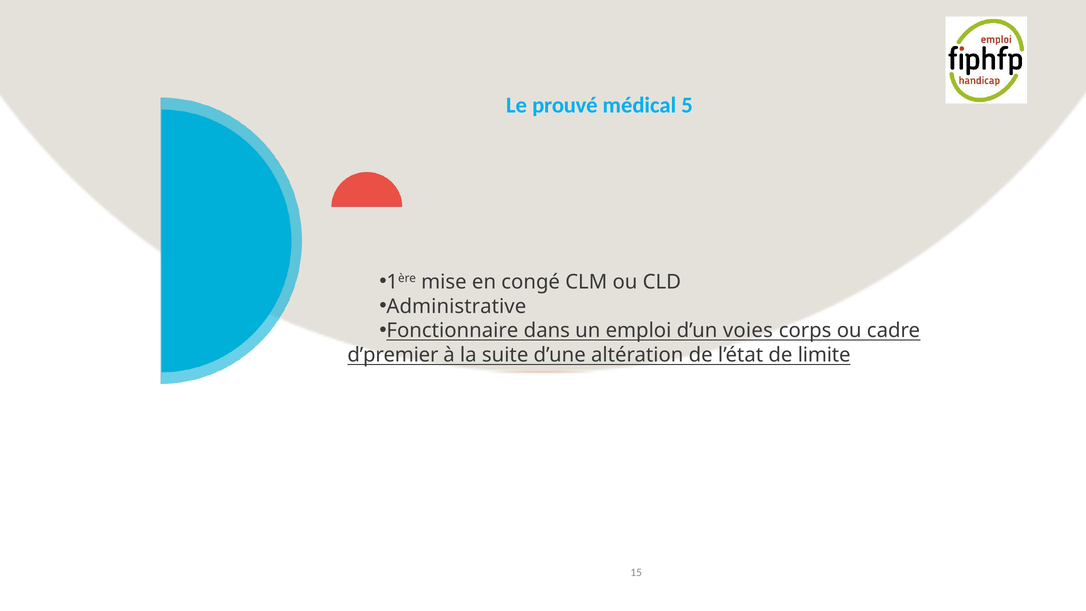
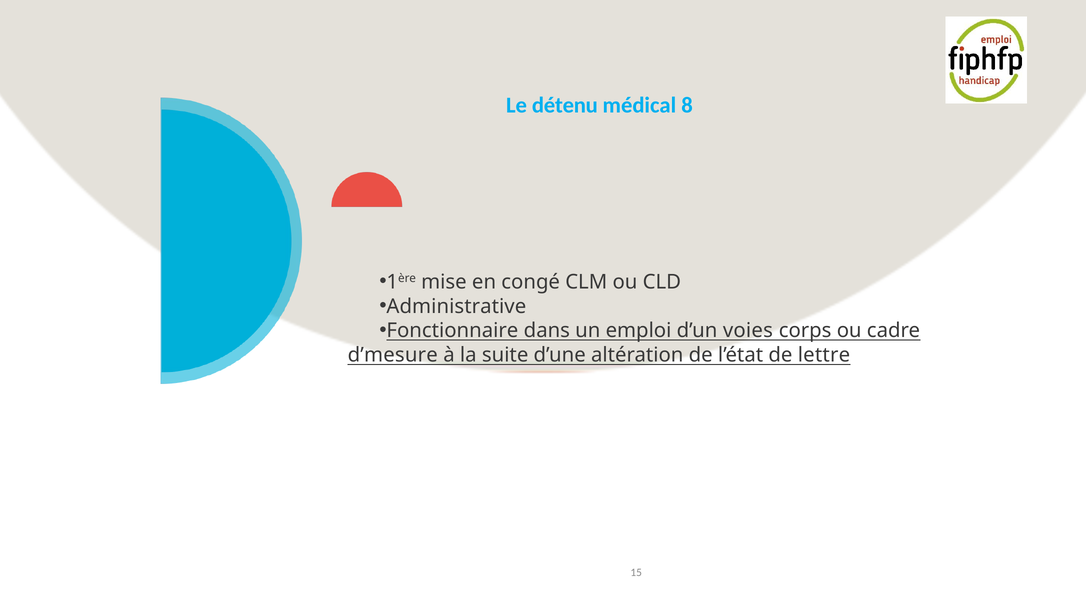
prouvé: prouvé -> détenu
5: 5 -> 8
d’premier: d’premier -> d’mesure
limite: limite -> lettre
